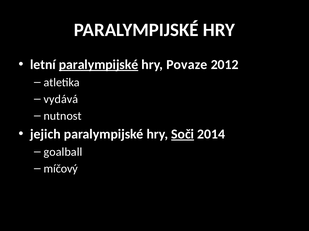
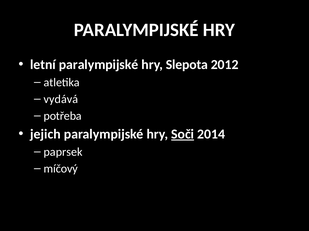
paralympijské at (99, 65) underline: present -> none
Povaze: Povaze -> Slepota
nutnost: nutnost -> potřeba
goalball: goalball -> paprsek
